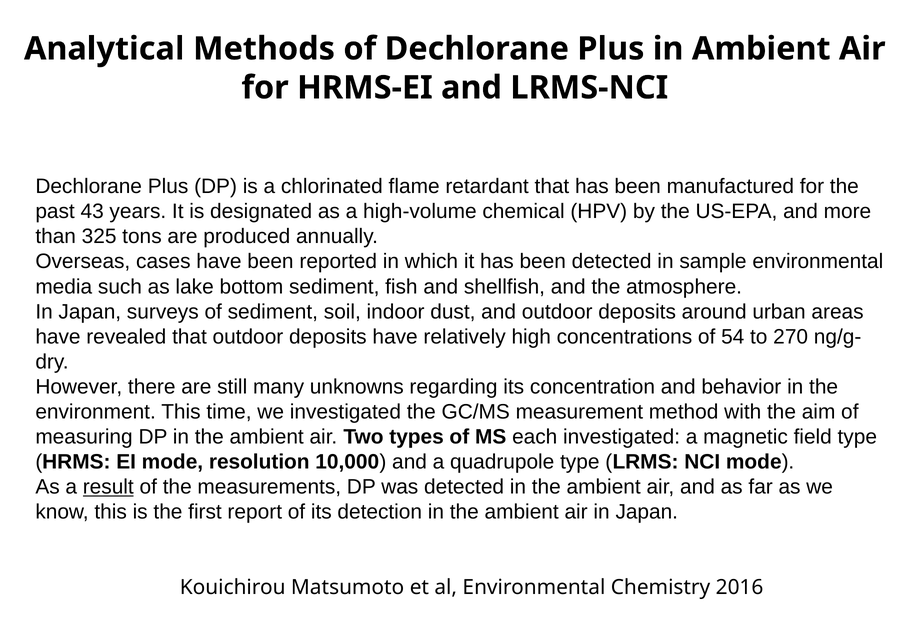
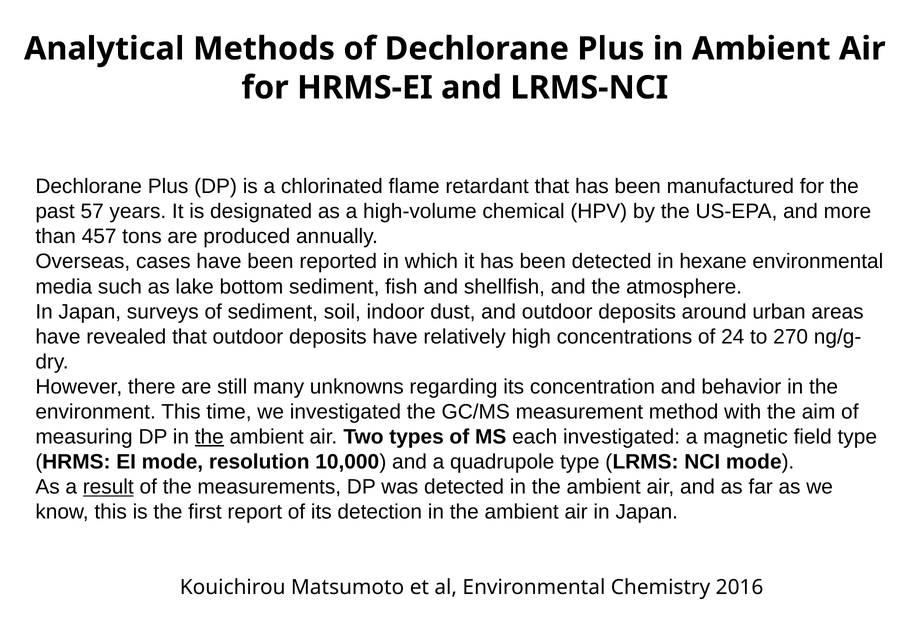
43: 43 -> 57
325: 325 -> 457
sample: sample -> hexane
54: 54 -> 24
the at (209, 437) underline: none -> present
